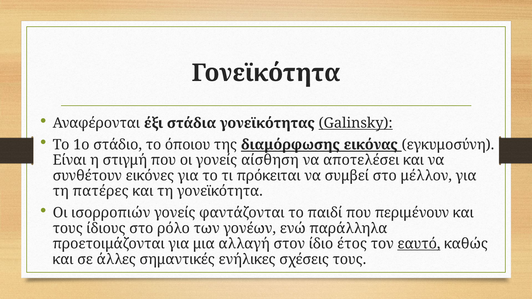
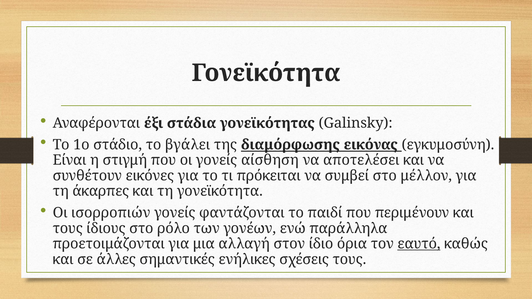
Galinsky underline: present -> none
όποιου: όποιου -> βγάλει
πατέρες: πατέρες -> άκαρπες
έτος: έτος -> όρια
